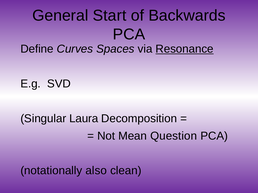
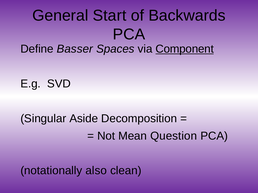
Curves: Curves -> Basser
Resonance: Resonance -> Component
Laura: Laura -> Aside
